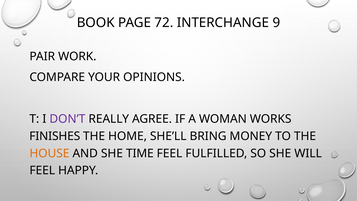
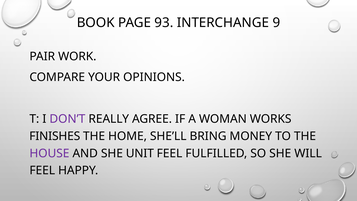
72: 72 -> 93
HOUSE colour: orange -> purple
TIME: TIME -> UNIT
